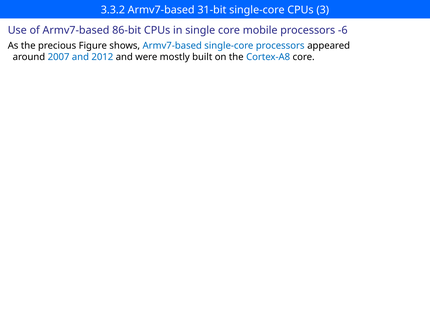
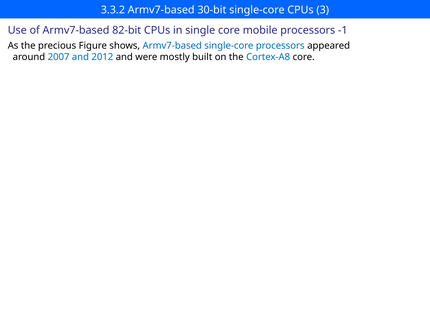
31-bit: 31-bit -> 30-bit
86-bit: 86-bit -> 82-bit
-6: -6 -> -1
